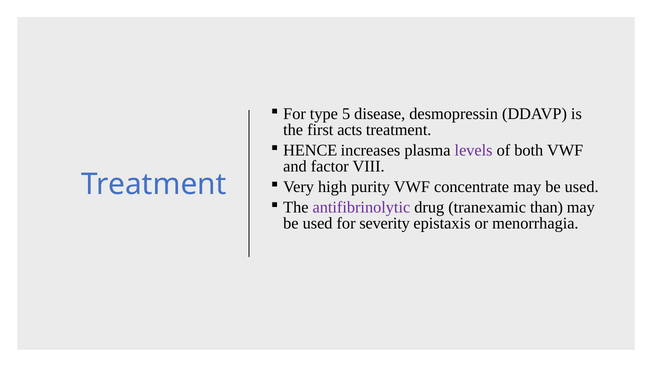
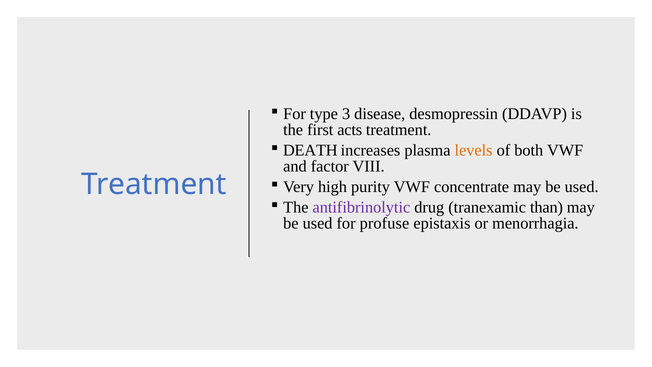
5: 5 -> 3
HENCE: HENCE -> DEATH
levels colour: purple -> orange
severity: severity -> profuse
